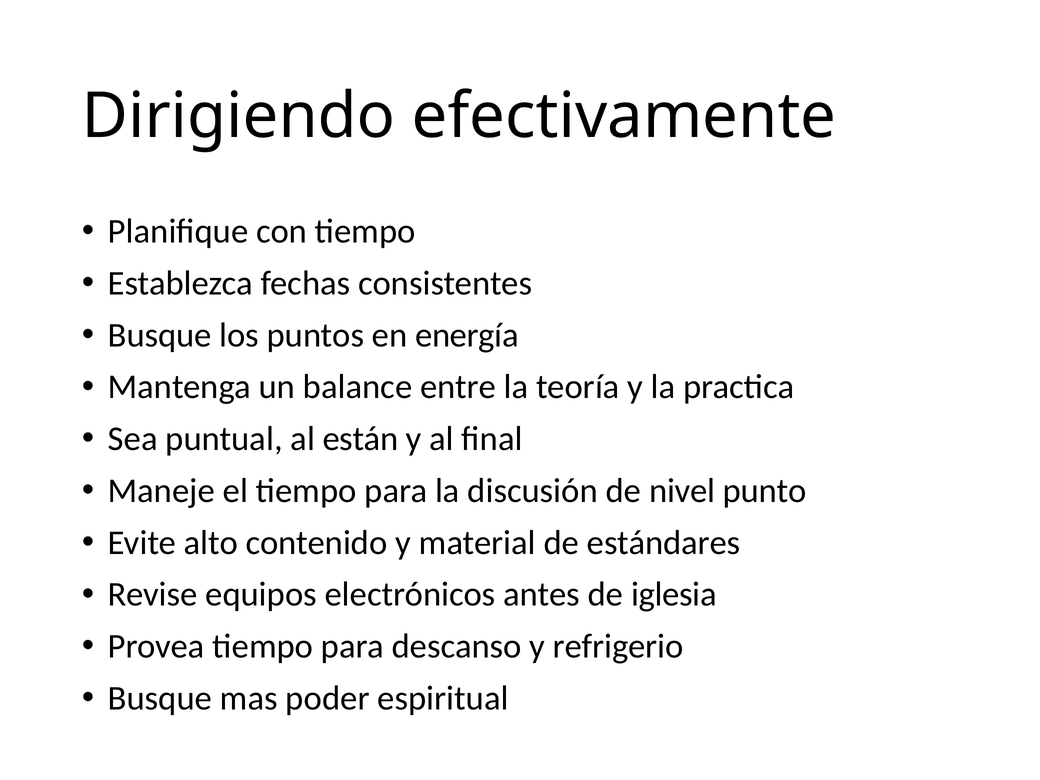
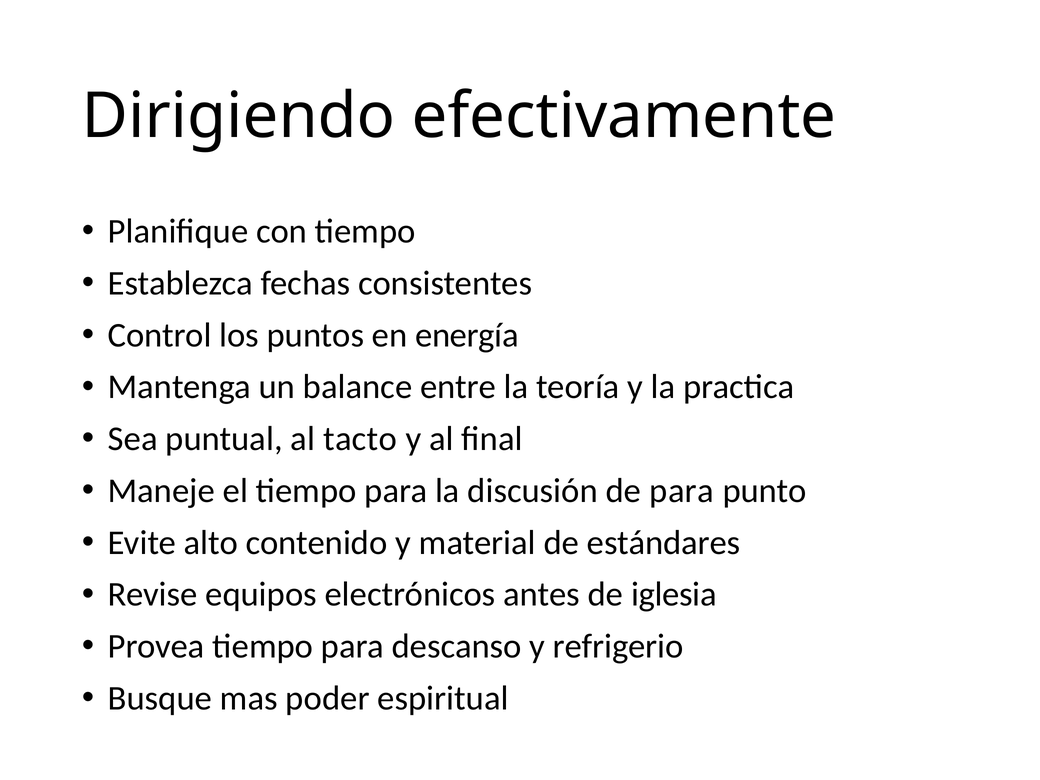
Busque at (160, 335): Busque -> Control
están: están -> tacto
de nivel: nivel -> para
